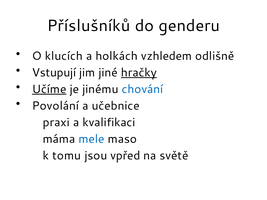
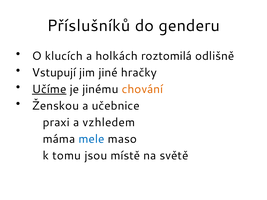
vzhledem: vzhledem -> roztomilá
hračky underline: present -> none
chování colour: blue -> orange
Povolání: Povolání -> Ženskou
kvalifikaci: kvalifikaci -> vzhledem
vpřed: vpřed -> místě
